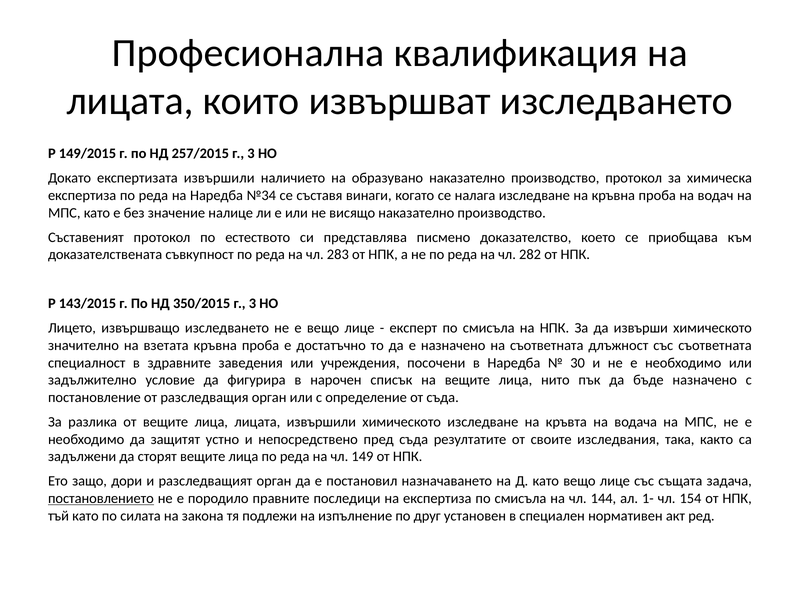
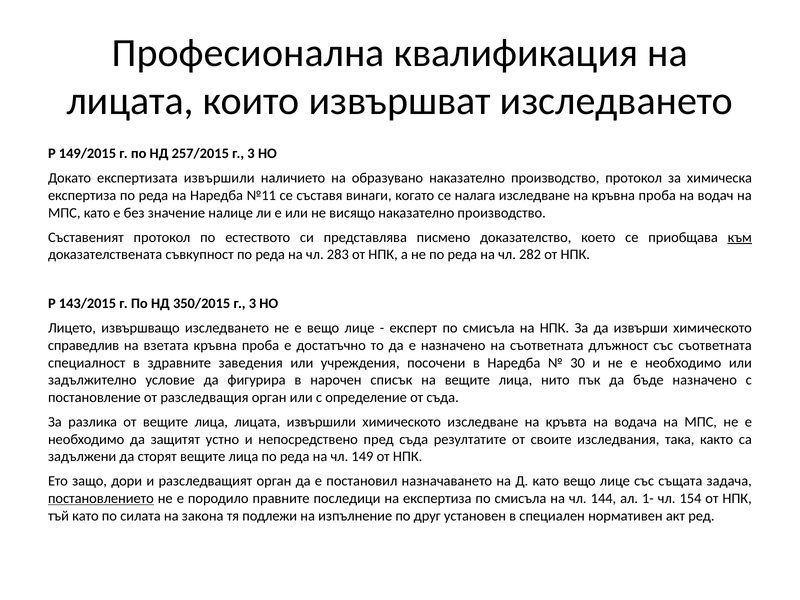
№34: №34 -> №11
към underline: none -> present
значително: значително -> справедлив
